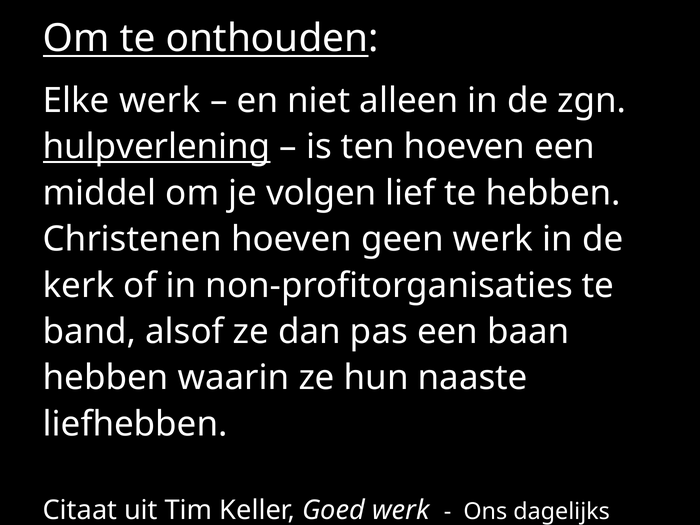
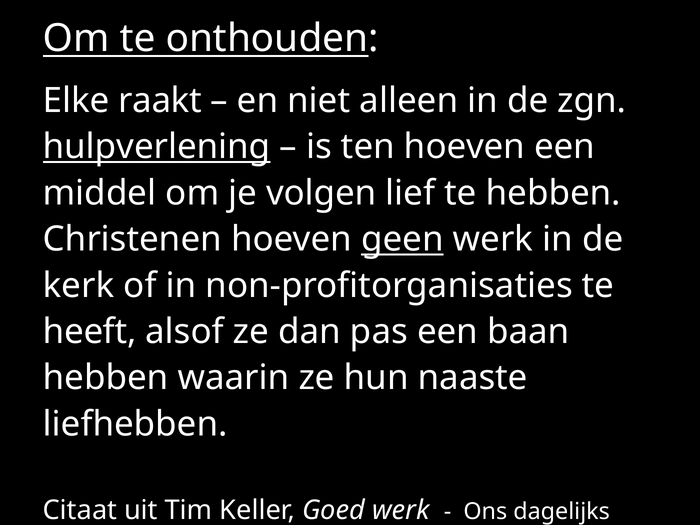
Elke werk: werk -> raakt
geen underline: none -> present
band: band -> heeft
